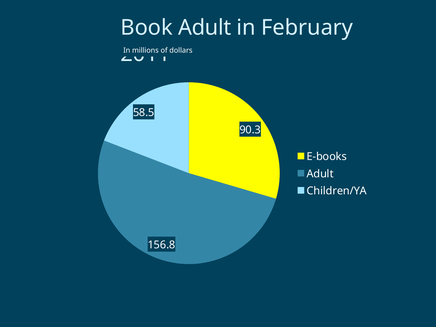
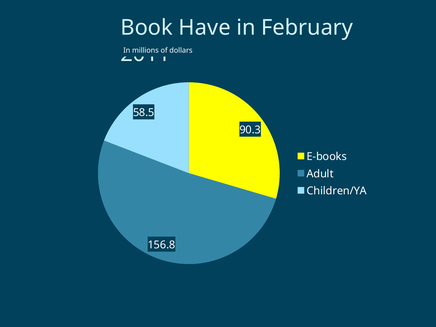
Book Adult: Adult -> Have
